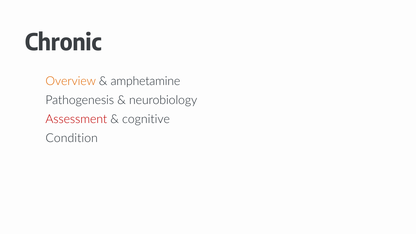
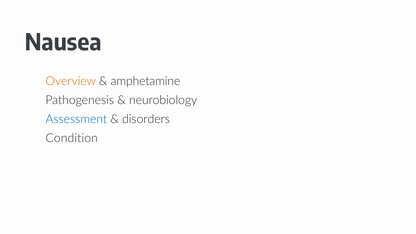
Chronic: Chronic -> Nausea
Assessment colour: red -> blue
cognitive: cognitive -> disorders
